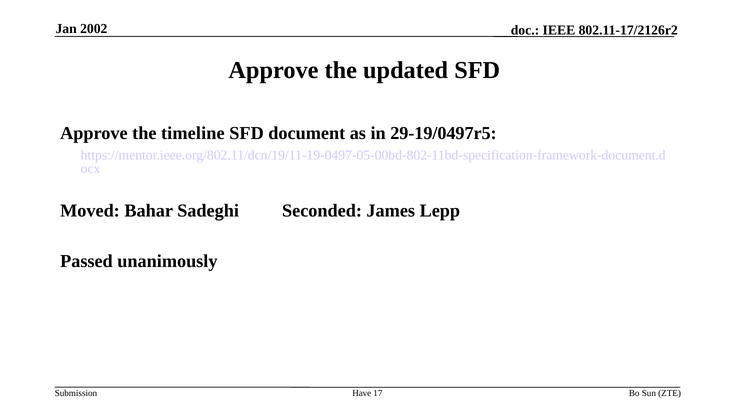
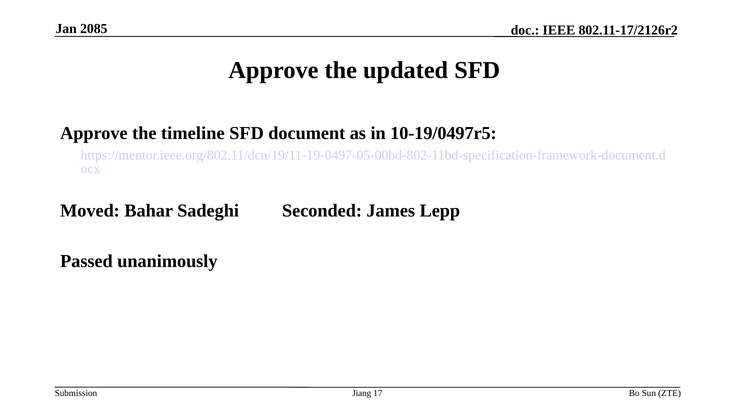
2002: 2002 -> 2085
29-19/0497r5: 29-19/0497r5 -> 10-19/0497r5
Have: Have -> Jiang
